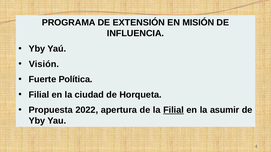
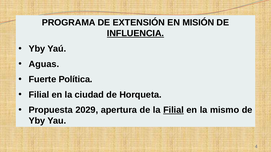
INFLUENCIA underline: none -> present
Visión: Visión -> Aguas
2022: 2022 -> 2029
asumir: asumir -> mismo
